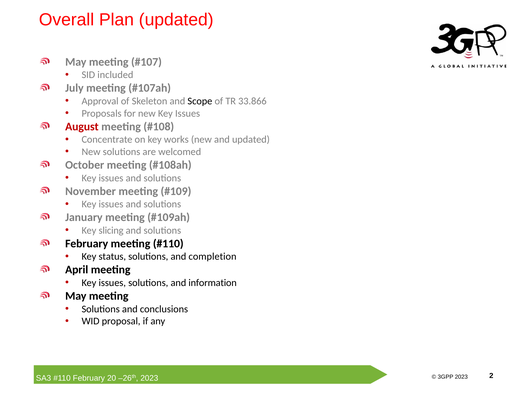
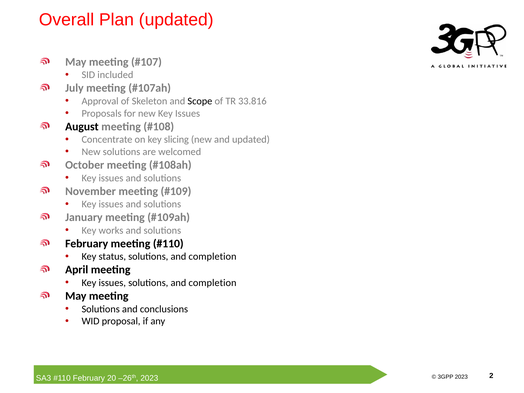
33.866: 33.866 -> 33.816
August colour: red -> black
works: works -> slicing
slicing: slicing -> works
issues solutions and information: information -> completion
